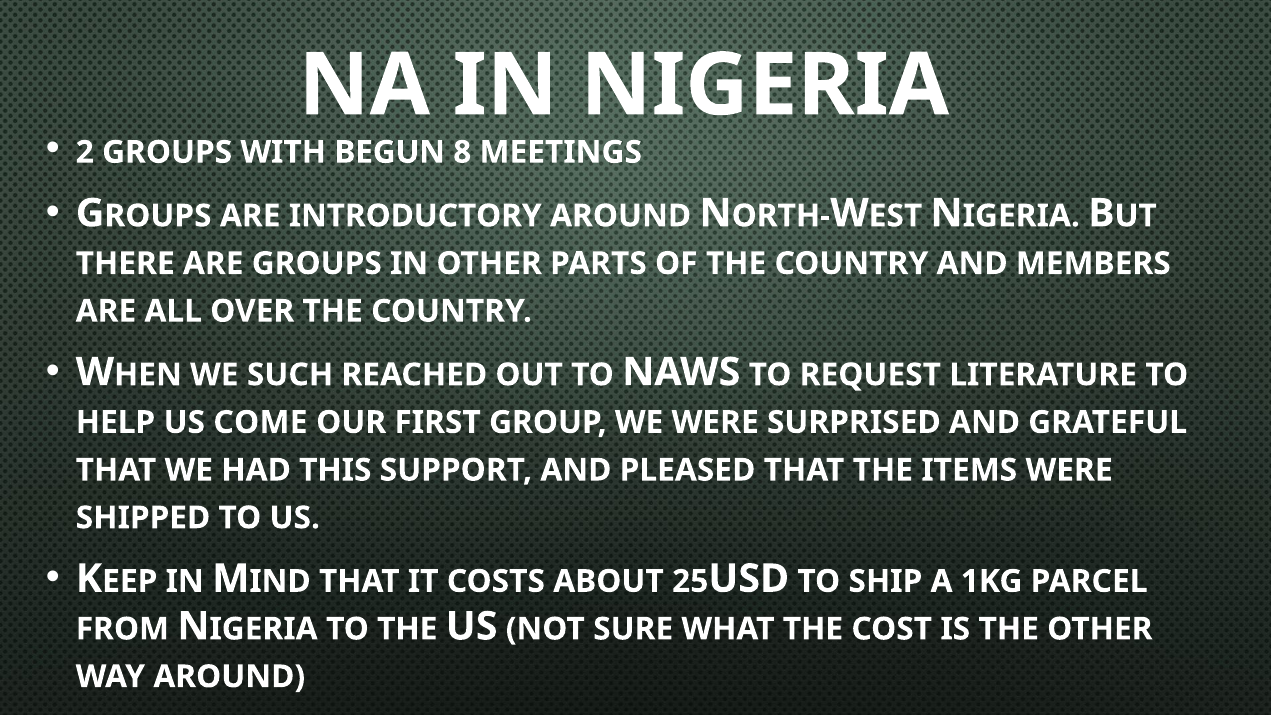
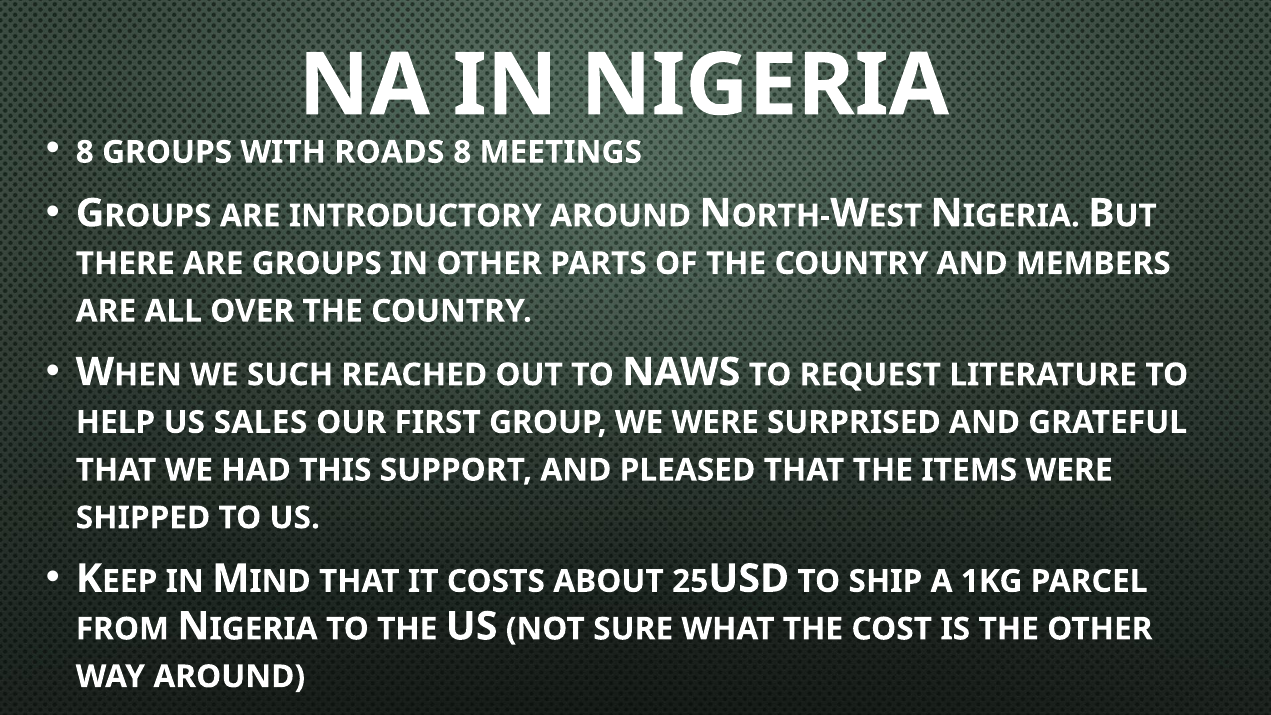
2 at (85, 152): 2 -> 8
BEGUN: BEGUN -> ROADS
COME: COME -> SALES
